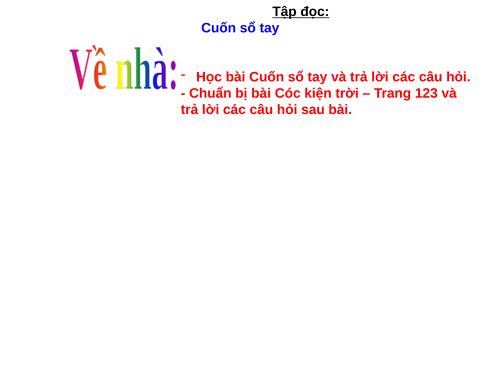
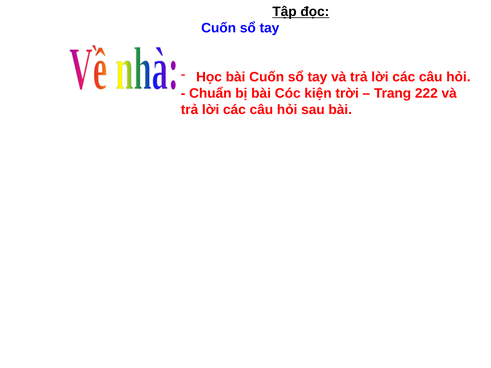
123: 123 -> 222
